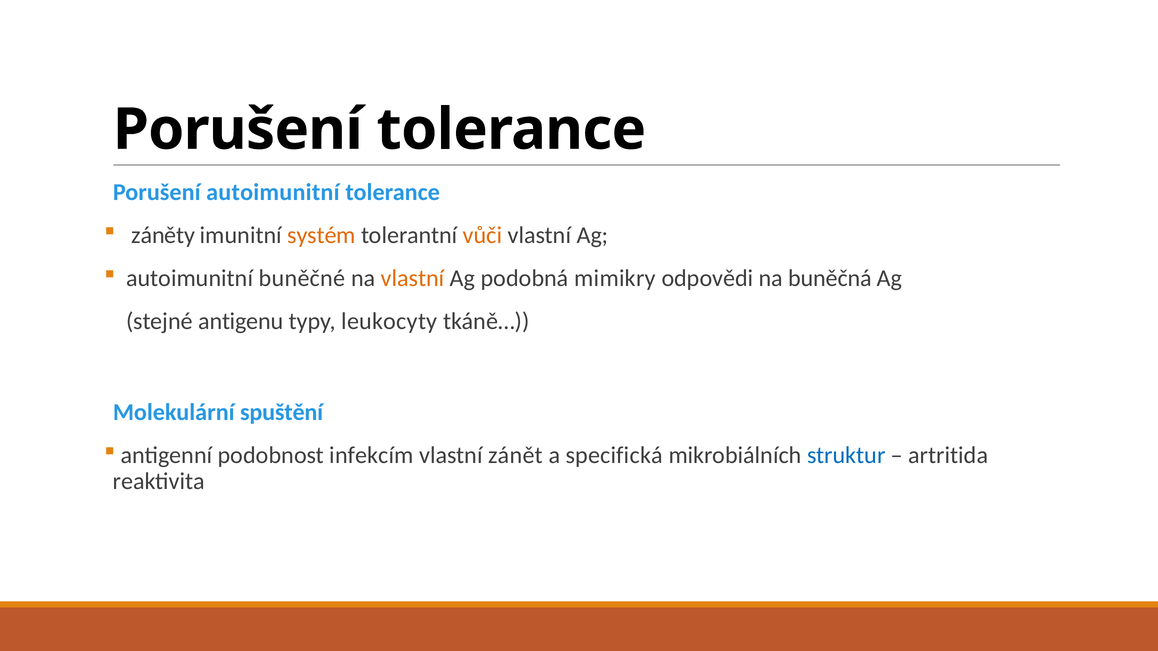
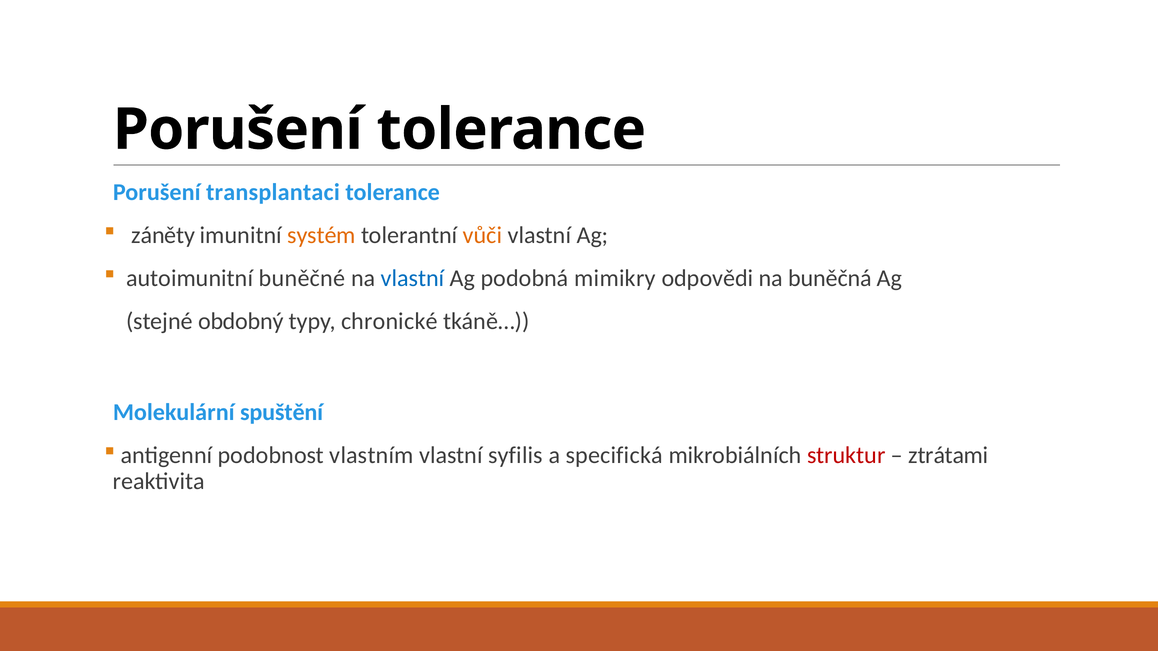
Porušení autoimunitní: autoimunitní -> transplantaci
vlastní at (413, 278) colour: orange -> blue
antigenu: antigenu -> obdobný
leukocyty: leukocyty -> chronické
infekcím: infekcím -> vlastním
zánět: zánět -> syfilis
struktur colour: blue -> red
artritida: artritida -> ztrátami
